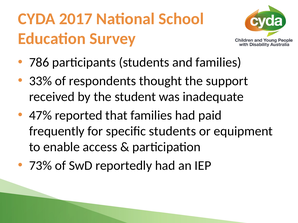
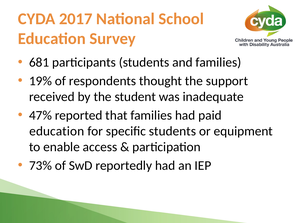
786: 786 -> 681
33%: 33% -> 19%
frequently at (57, 131): frequently -> education
